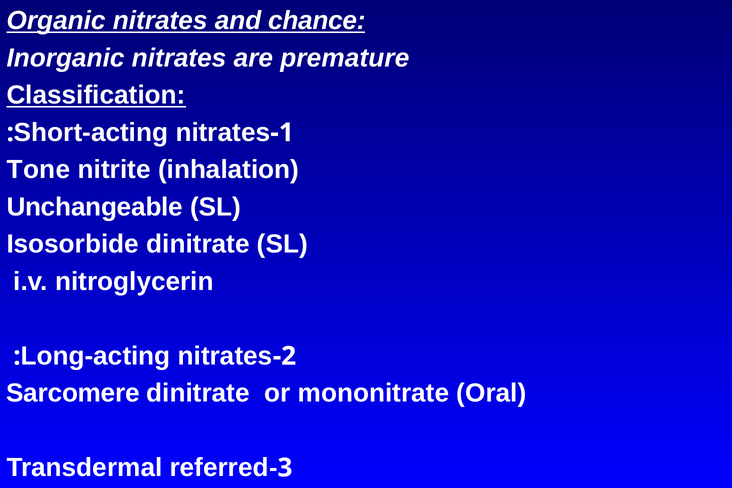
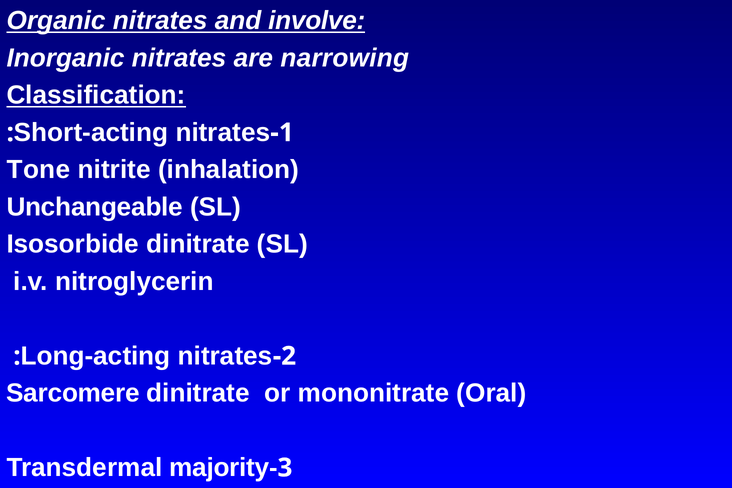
chance: chance -> involve
premature: premature -> narrowing
referred: referred -> majority
